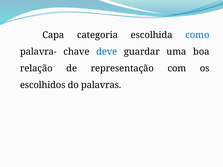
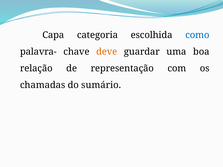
deve colour: blue -> orange
escolhidos: escolhidos -> chamadas
palavras: palavras -> sumário
